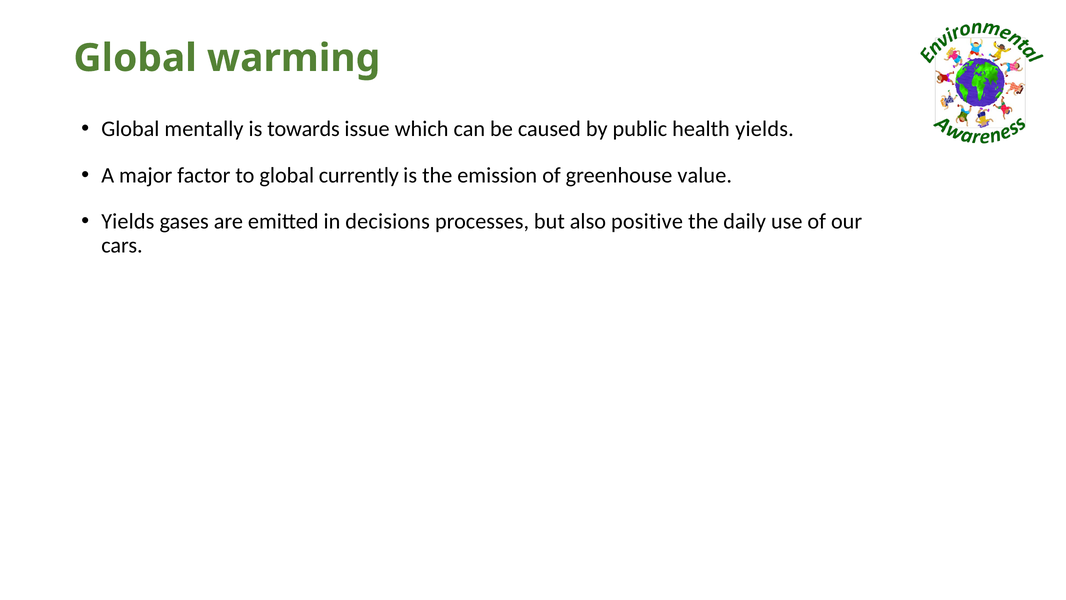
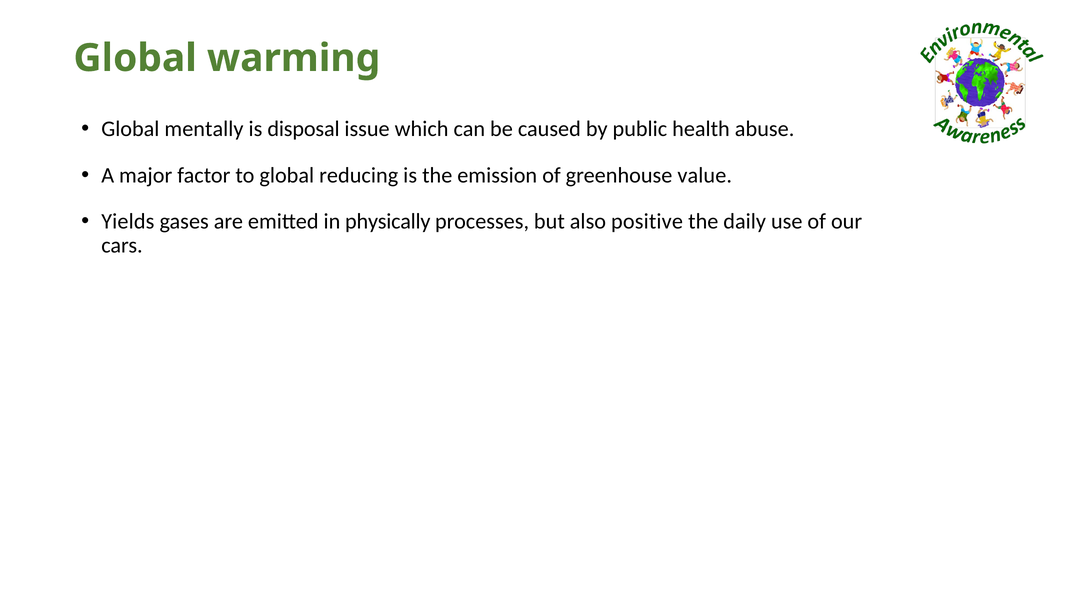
towards: towards -> disposal
health yields: yields -> abuse
currently: currently -> reducing
decisions: decisions -> physically
